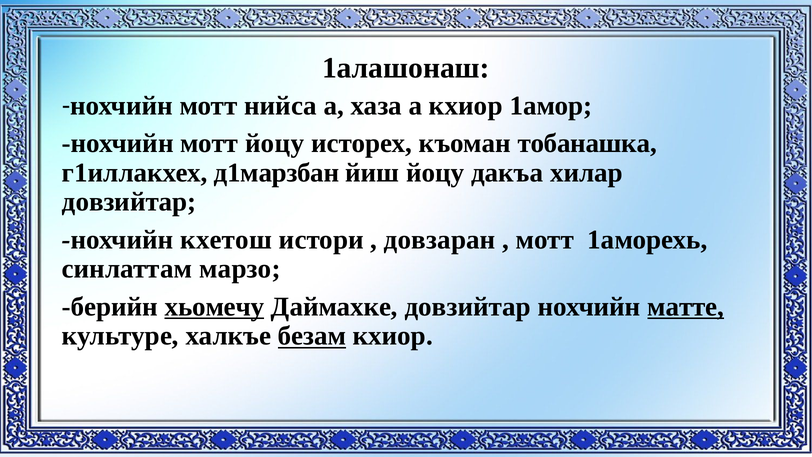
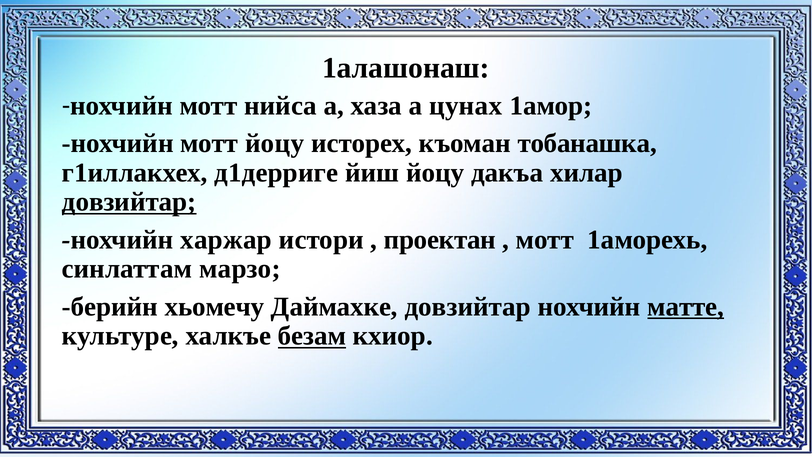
а кхиор: кхиор -> цунах
д1марзбан: д1марзбан -> д1дерриге
довзийтар at (129, 202) underline: none -> present
кхетош: кхетош -> харжар
довзаран: довзаран -> проектан
хьомечу underline: present -> none
